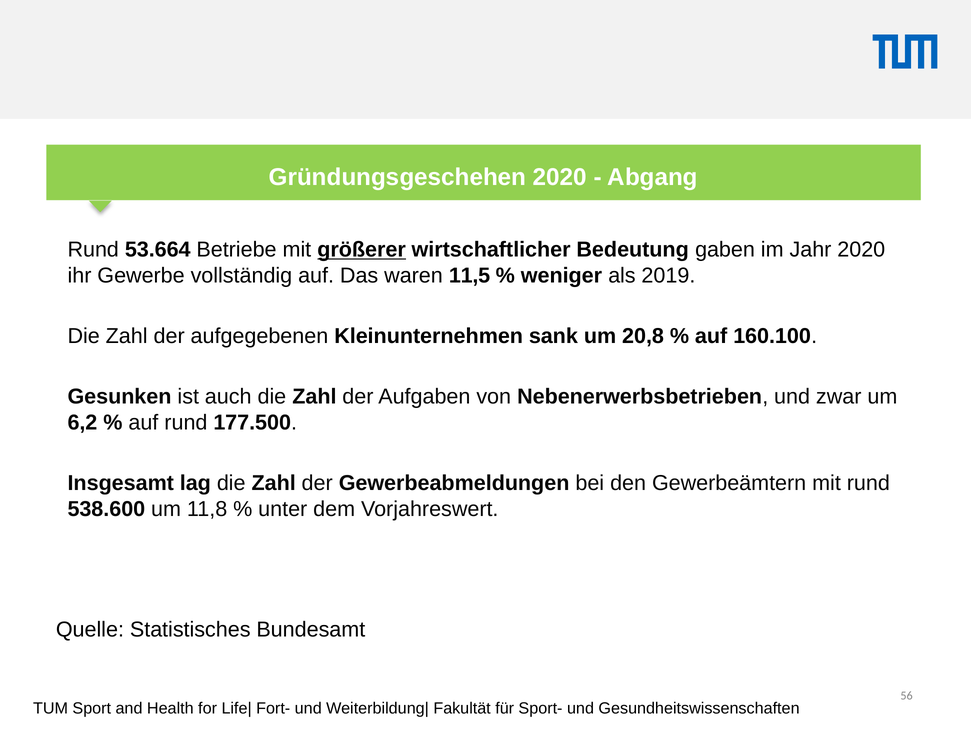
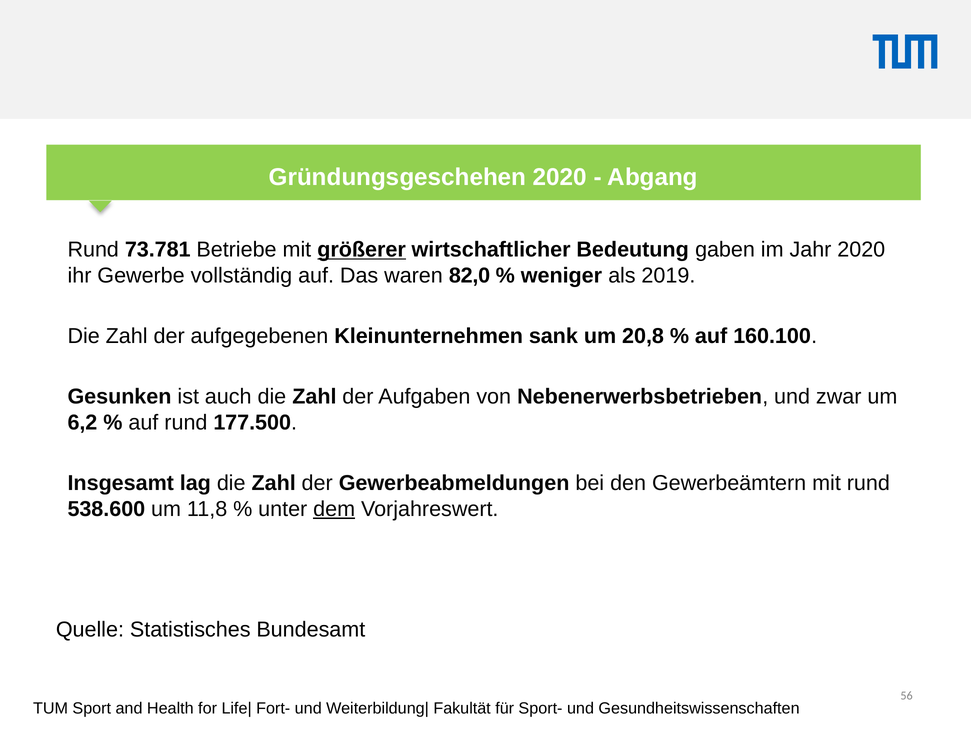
53.664: 53.664 -> 73.781
11,5: 11,5 -> 82,0
dem underline: none -> present
